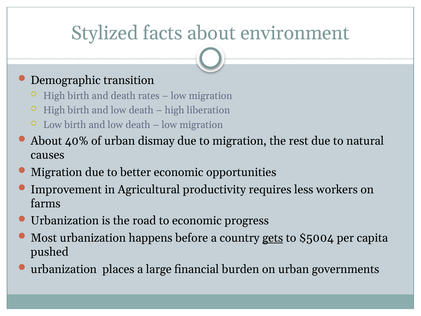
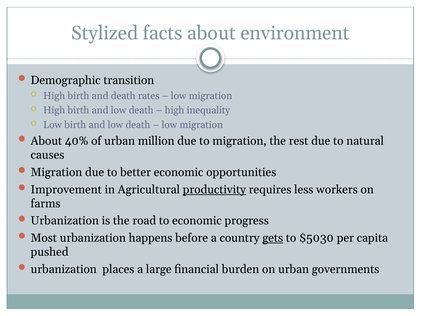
liberation: liberation -> inequality
dismay: dismay -> million
productivity underline: none -> present
$5004: $5004 -> $5030
